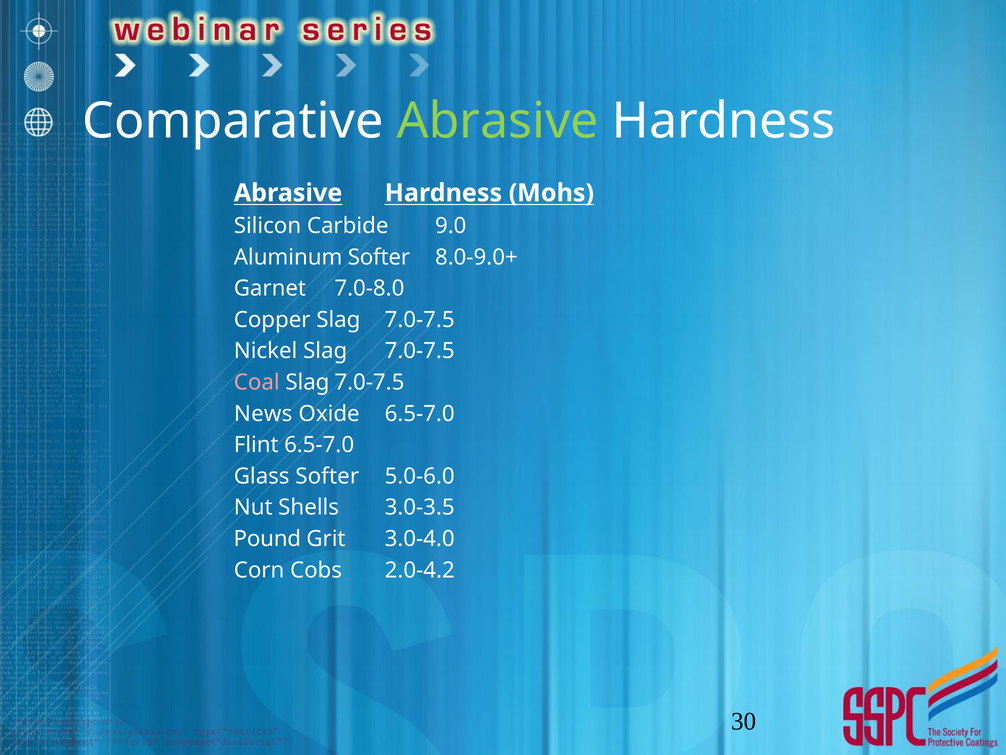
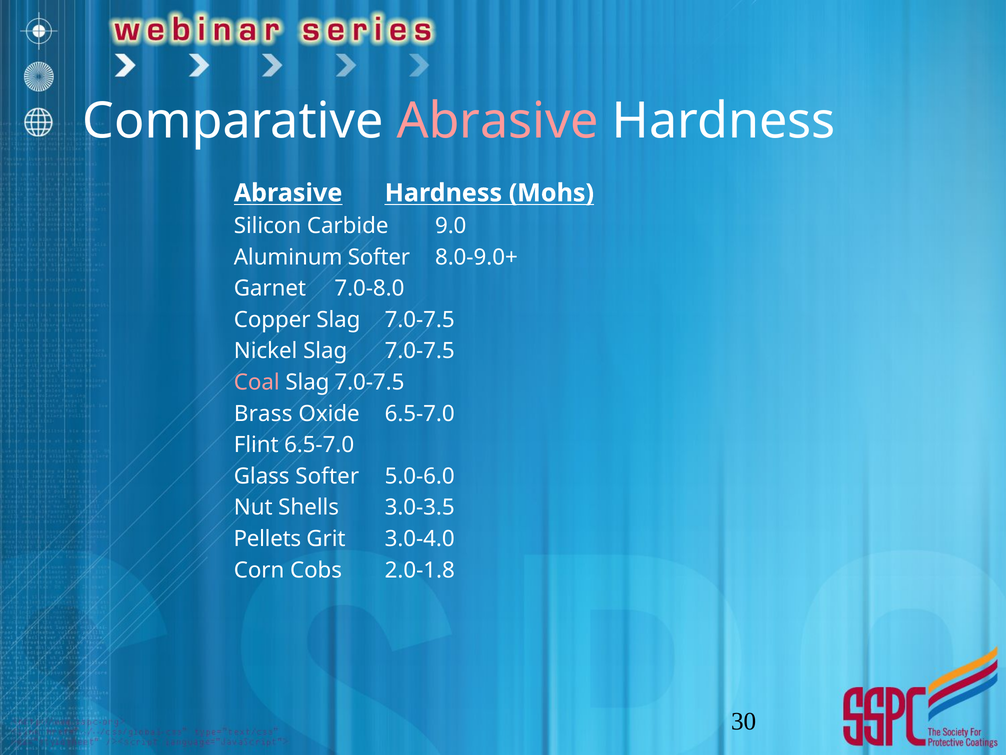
Abrasive at (498, 121) colour: light green -> pink
News: News -> Brass
Pound: Pound -> Pellets
2.0-4.2: 2.0-4.2 -> 2.0-1.8
